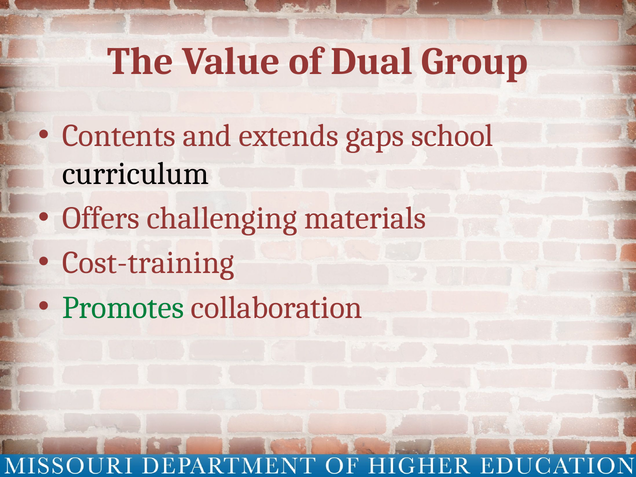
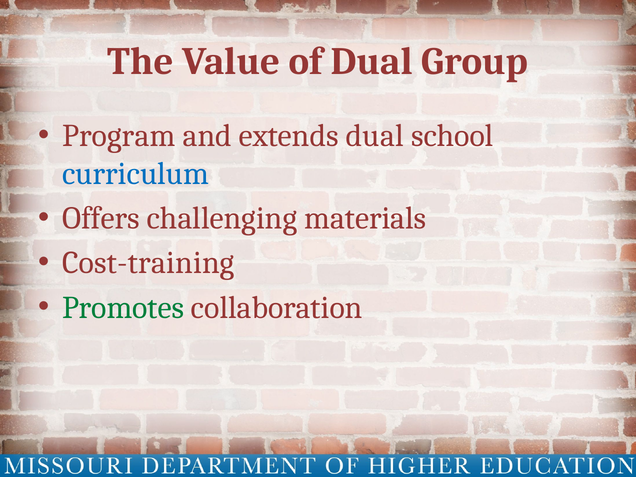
Contents: Contents -> Program
extends gaps: gaps -> dual
curriculum colour: black -> blue
